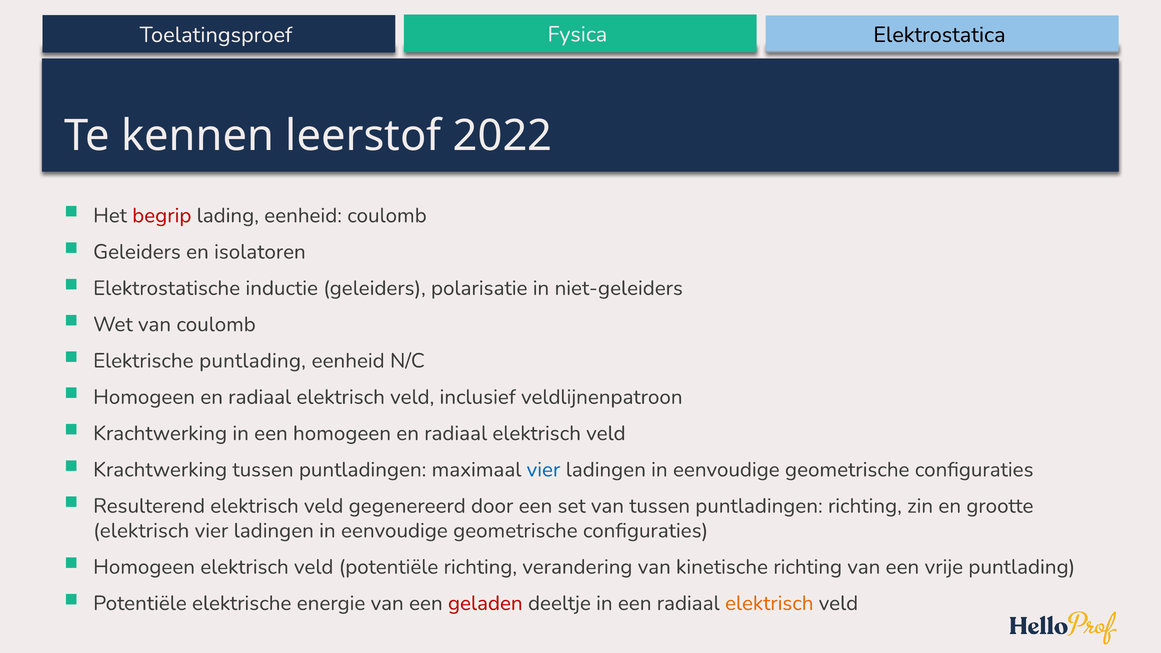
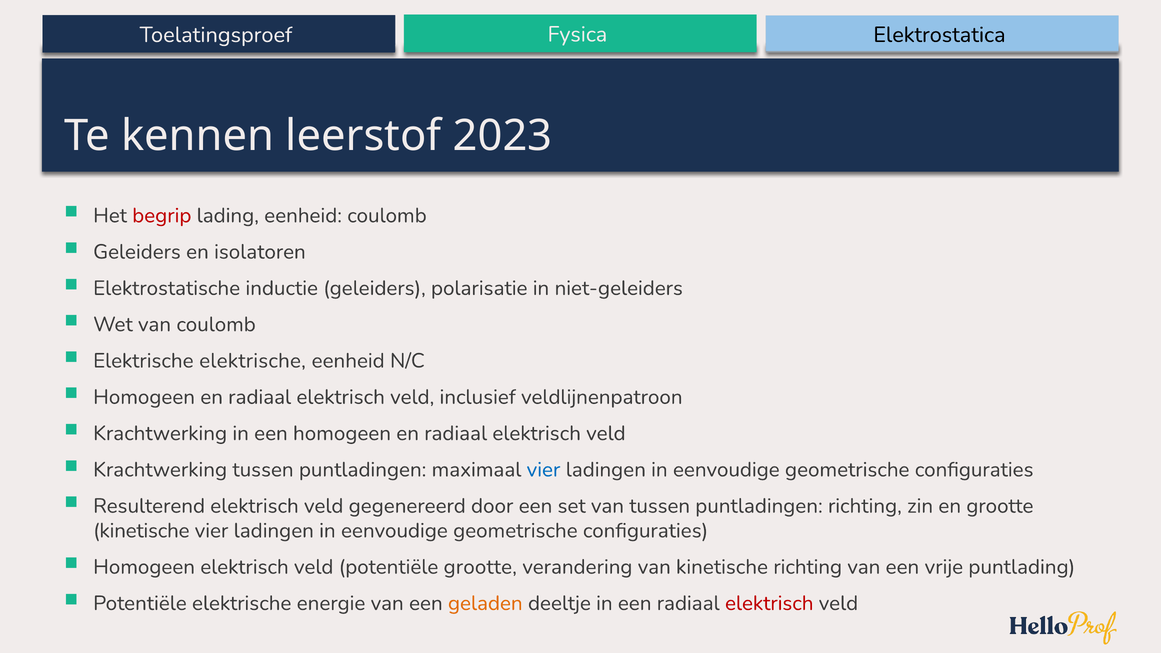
2022: 2022 -> 2023
Elektrische puntlading: puntlading -> elektrische
elektrisch at (141, 531): elektrisch -> kinetische
potentiële richting: richting -> grootte
geladen colour: red -> orange
elektrisch at (769, 603) colour: orange -> red
